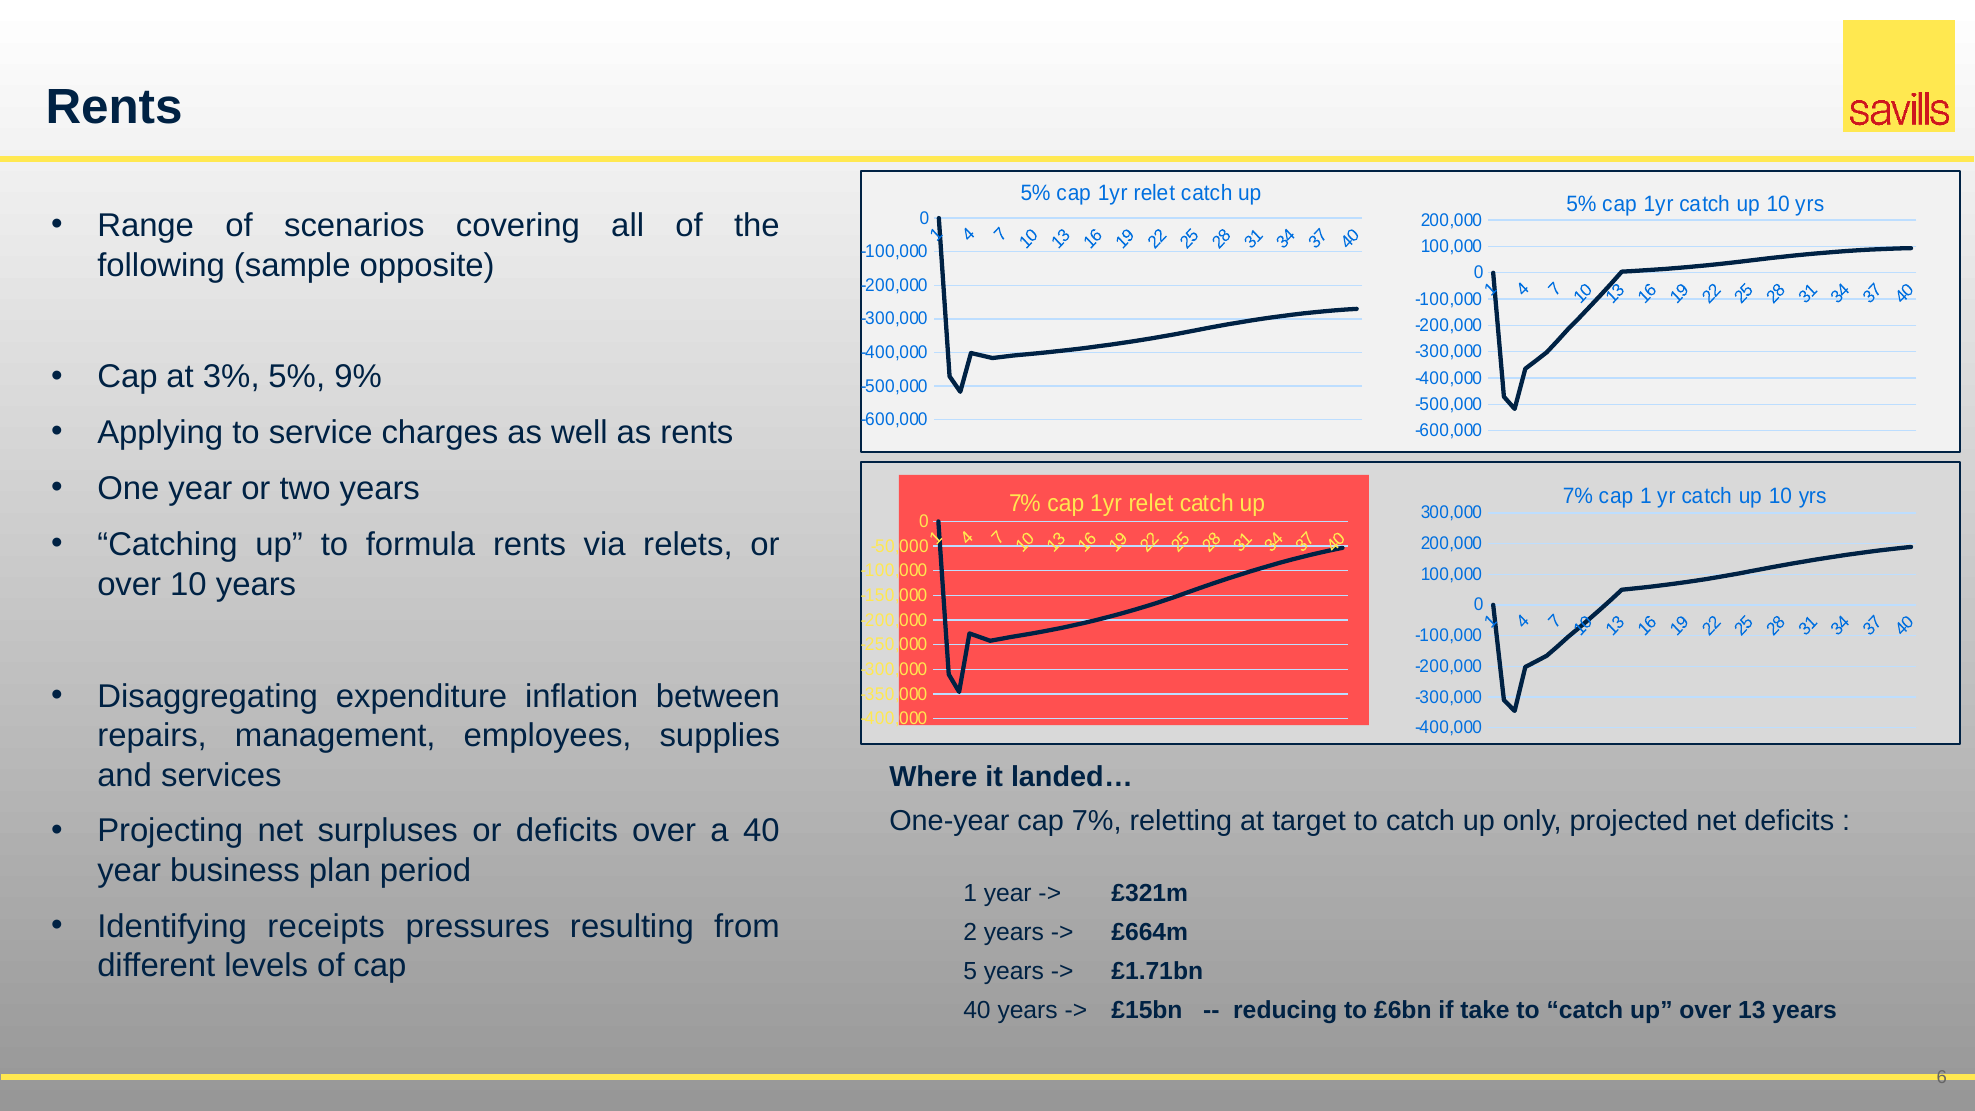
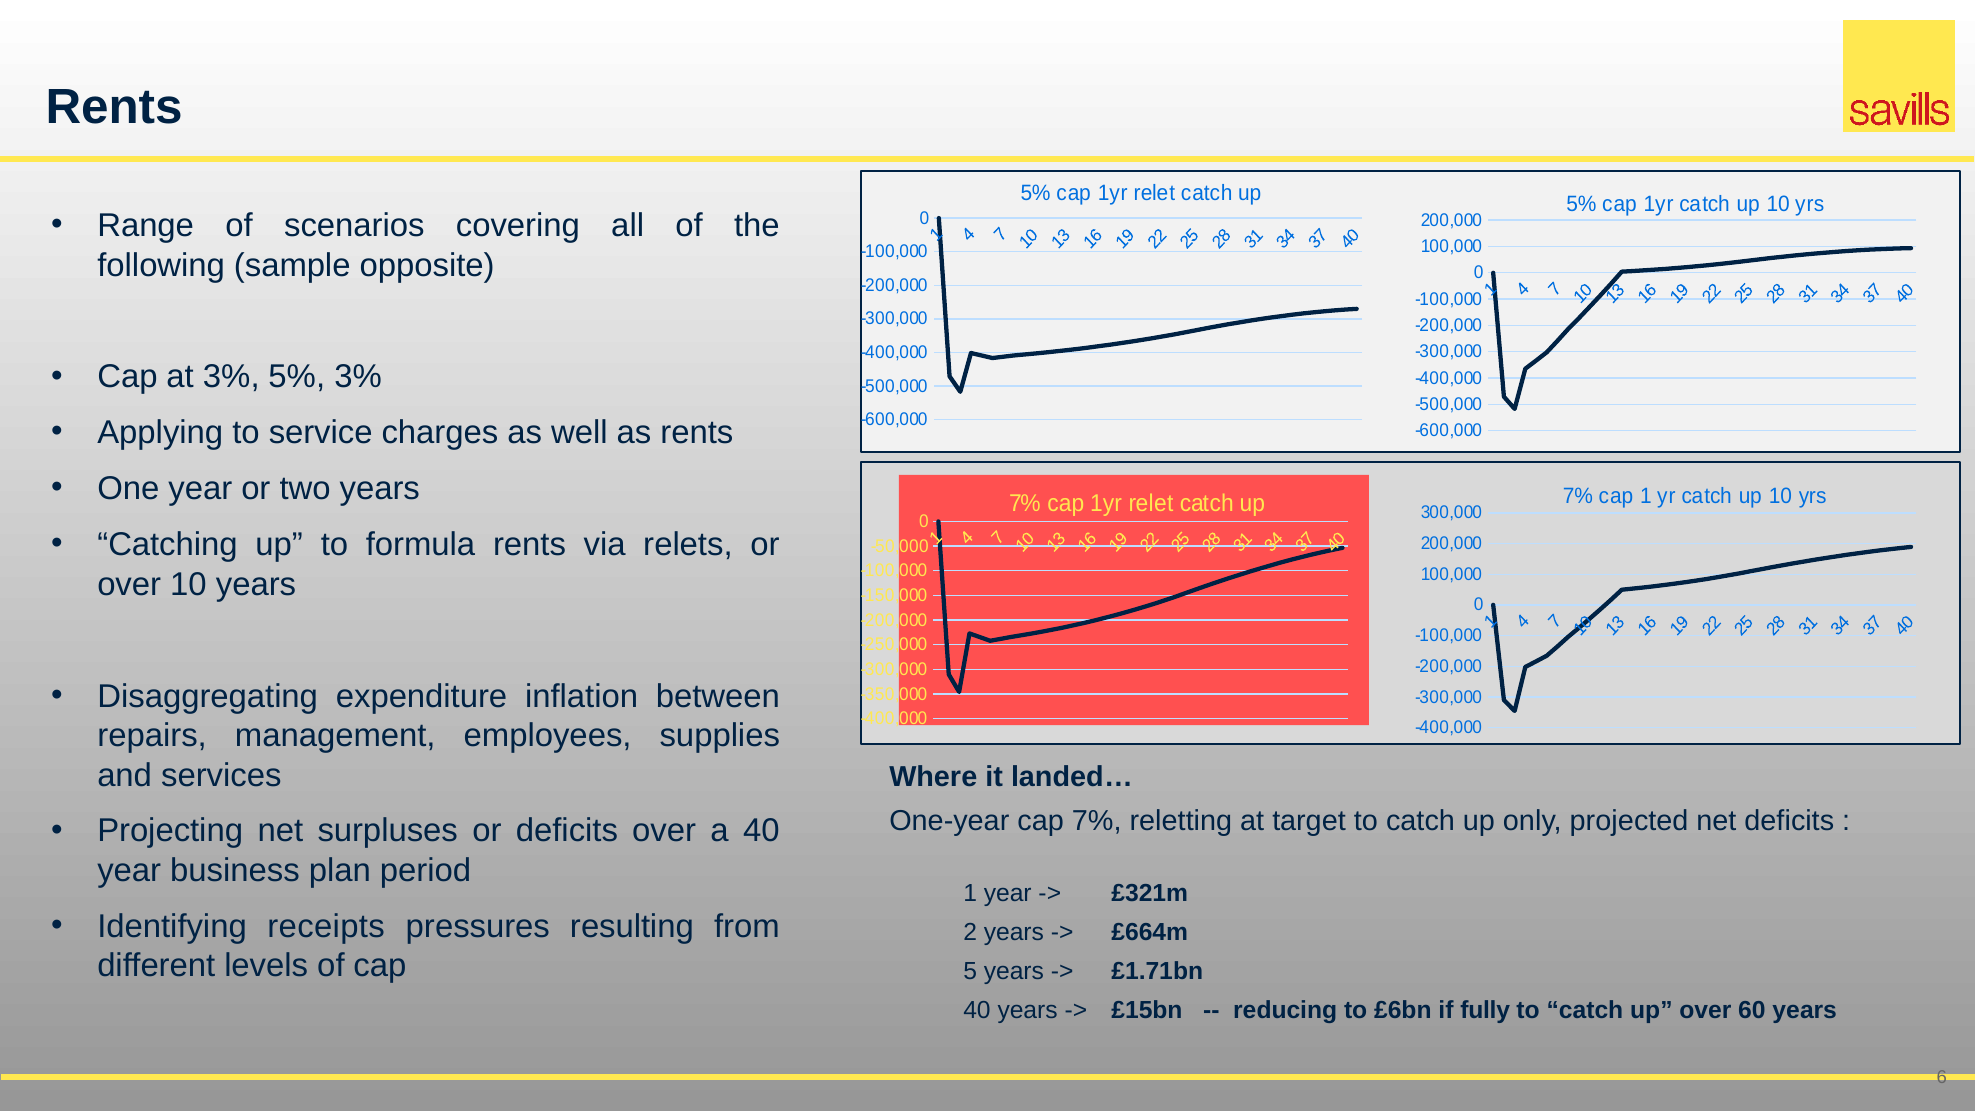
5% 9%: 9% -> 3%
take: take -> fully
13: 13 -> 60
